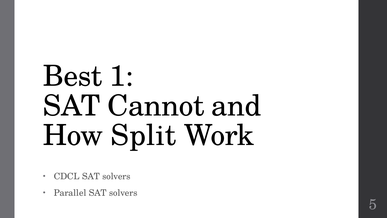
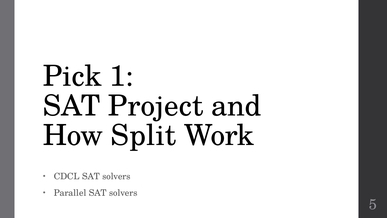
Best: Best -> Pick
Cannot: Cannot -> Project
